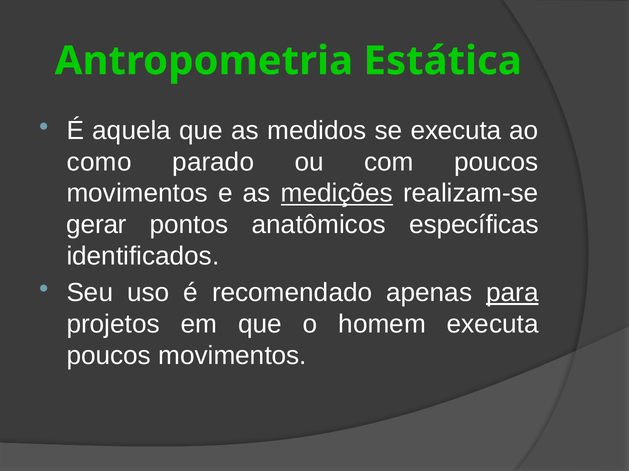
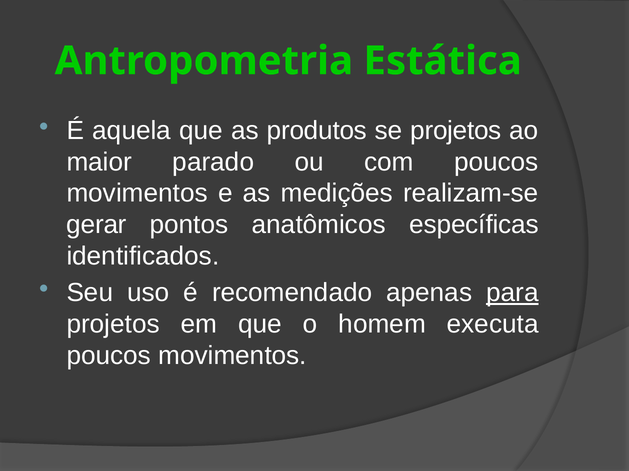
medidos: medidos -> produtos
se executa: executa -> projetos
como: como -> maior
medições underline: present -> none
